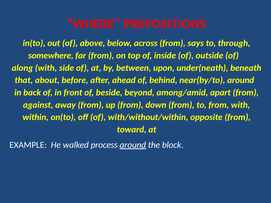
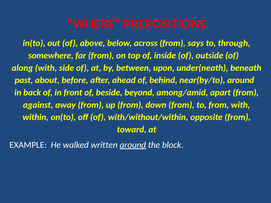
that: that -> past
process: process -> written
